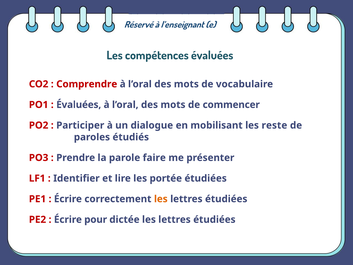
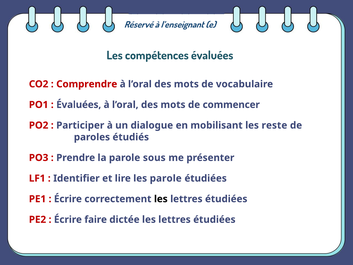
faire: faire -> sous
les portée: portée -> parole
les at (161, 199) colour: orange -> black
pour: pour -> faire
